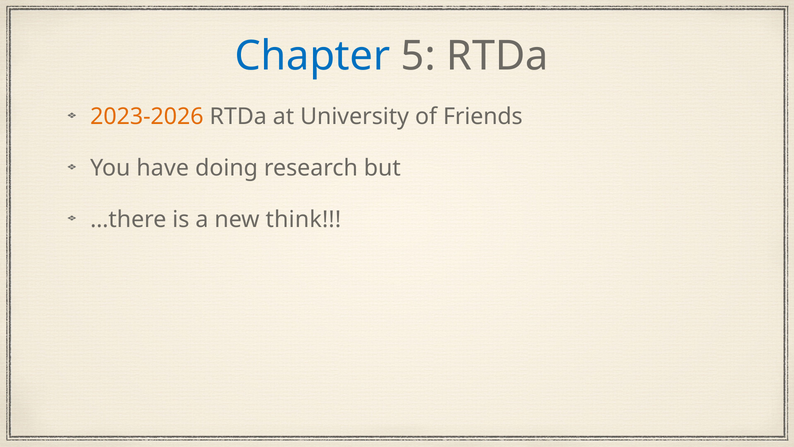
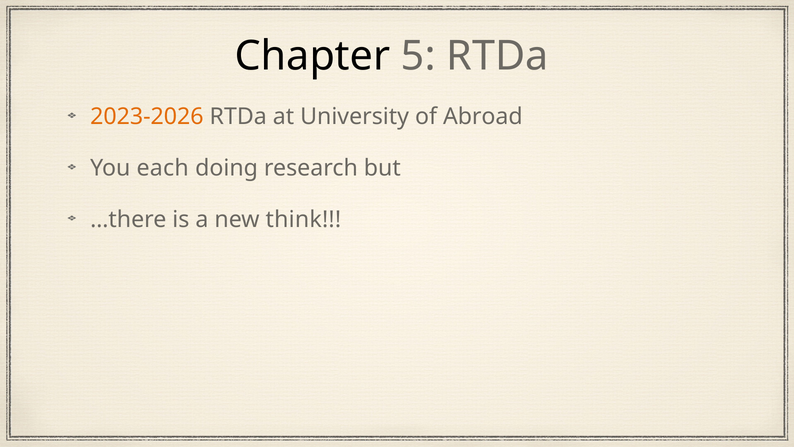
Chapter colour: blue -> black
Friends: Friends -> Abroad
have: have -> each
